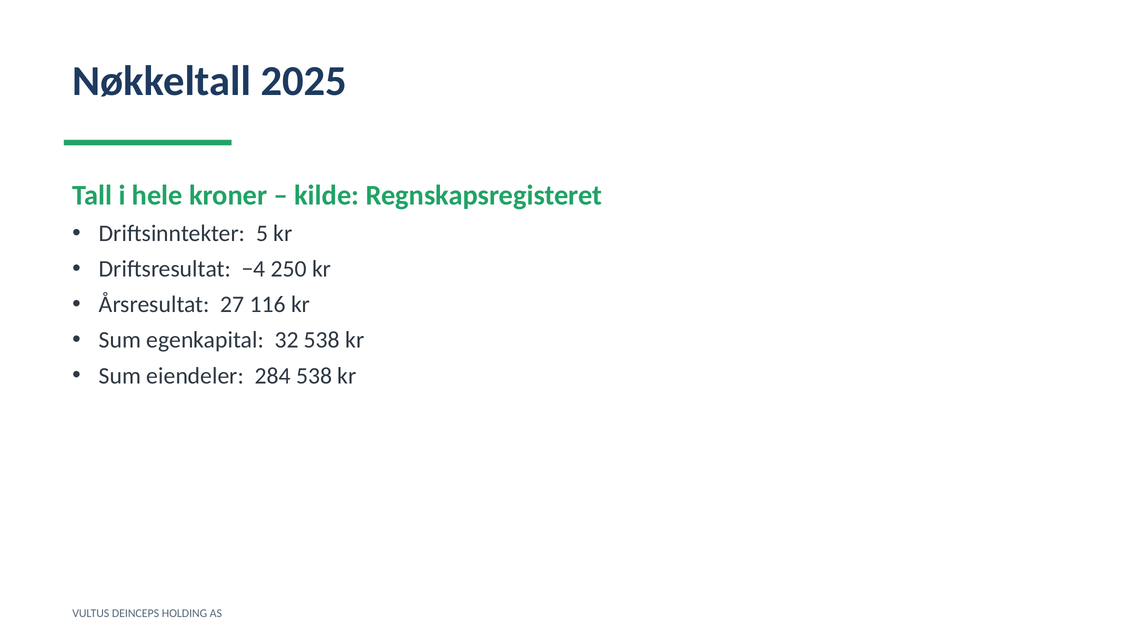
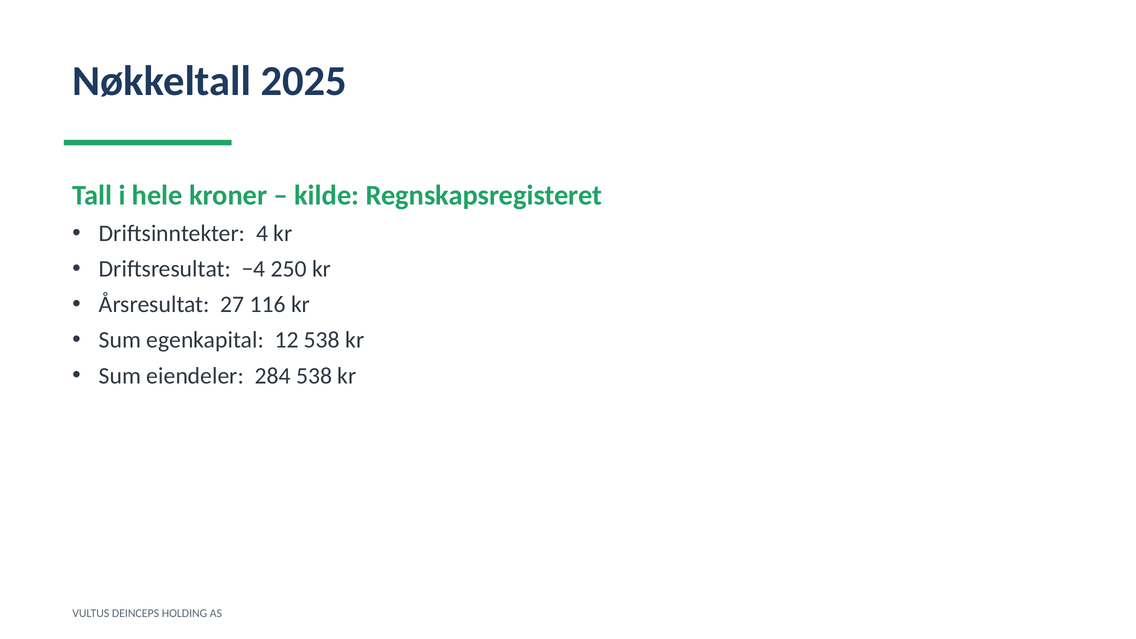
5: 5 -> 4
32: 32 -> 12
